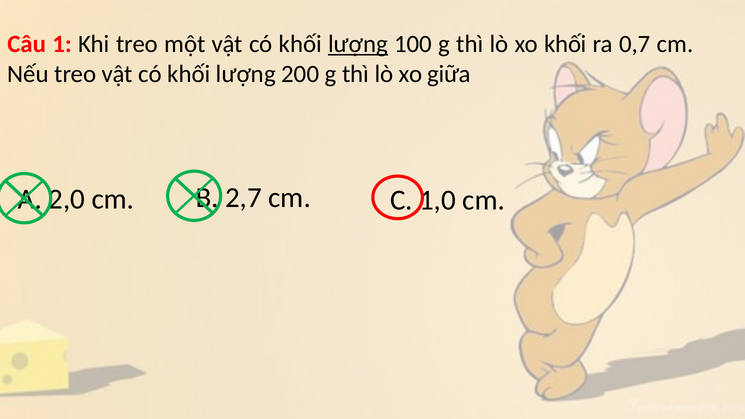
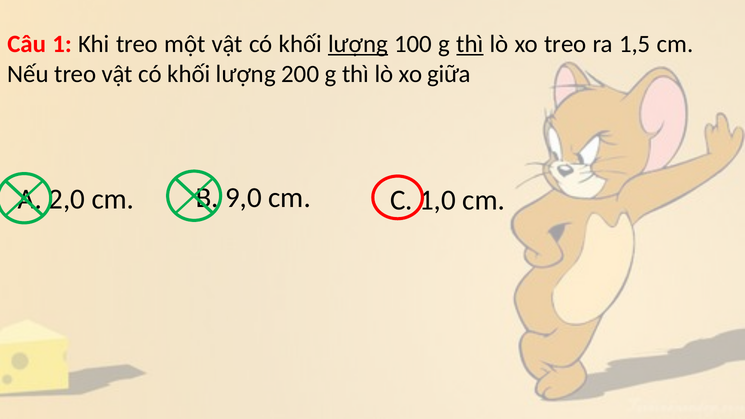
thì at (470, 44) underline: none -> present
xo khối: khối -> treo
0,7: 0,7 -> 1,5
2,7: 2,7 -> 9,0
